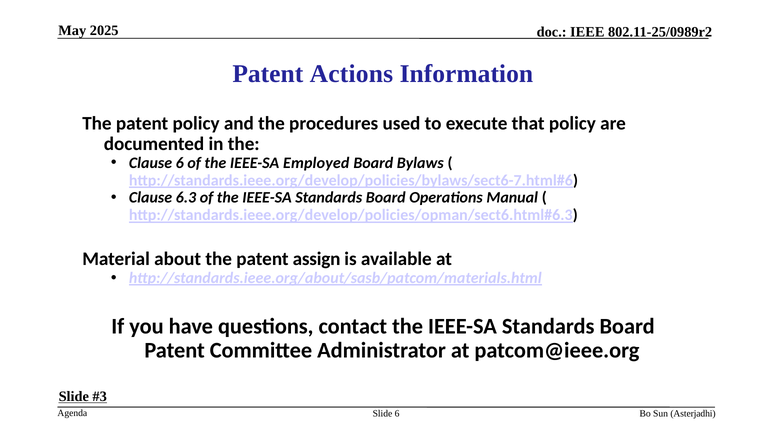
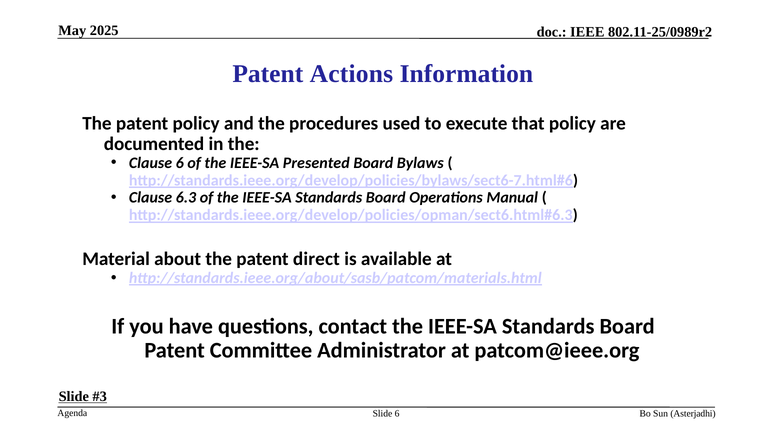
Employed: Employed -> Presented
assign: assign -> direct
